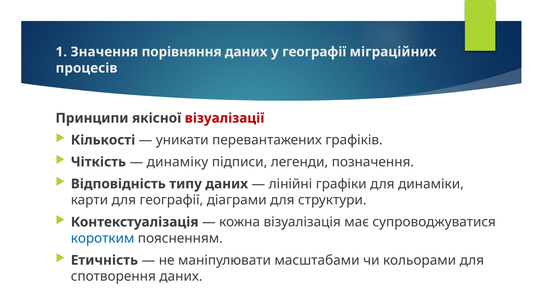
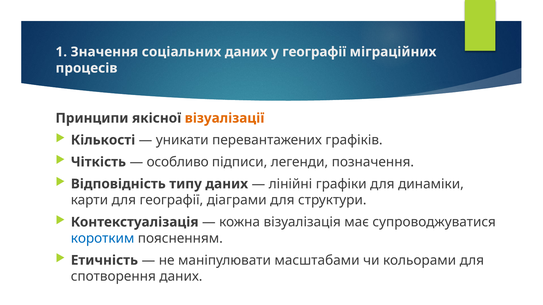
порівняння: порівняння -> соціальних
візуалізації colour: red -> orange
динаміку: динаміку -> особливо
